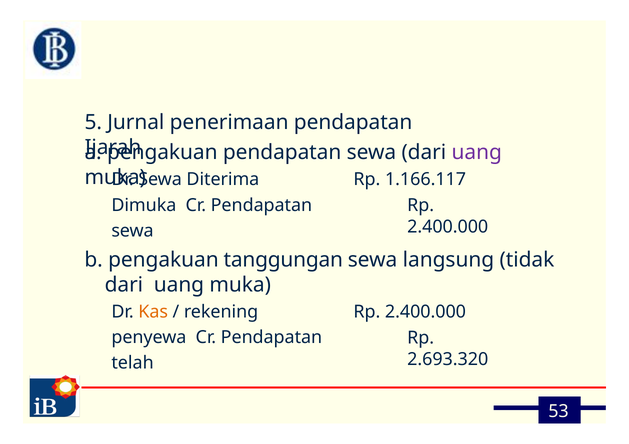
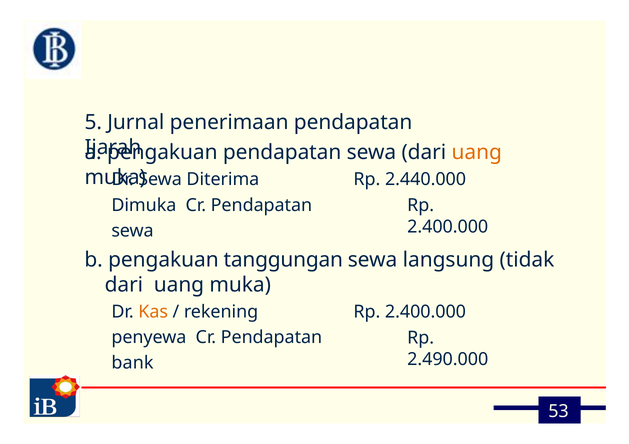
uang at (477, 152) colour: purple -> orange
1.166.117: 1.166.117 -> 2.440.000
2.693.320: 2.693.320 -> 2.490.000
telah: telah -> bank
